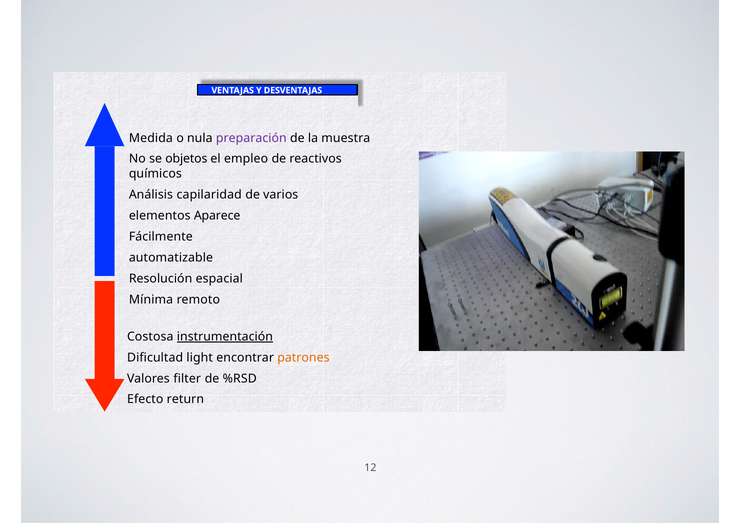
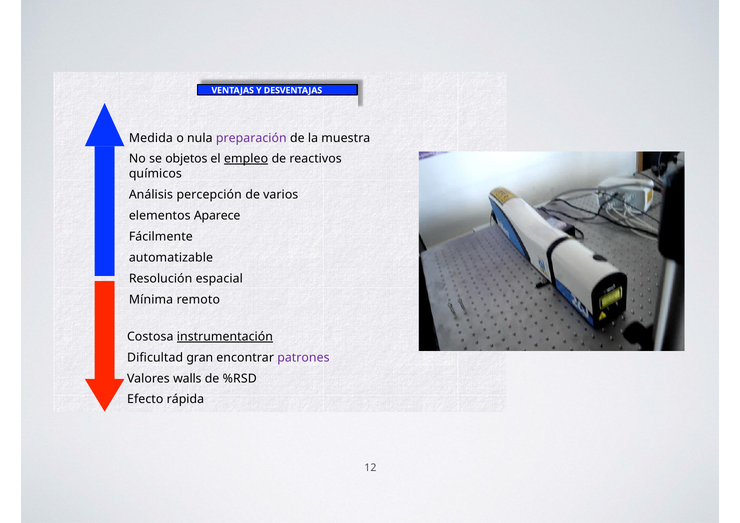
empleo underline: none -> present
capilaridad: capilaridad -> percepción
light: light -> gran
patrones colour: orange -> purple
filter: filter -> walls
return: return -> rápida
